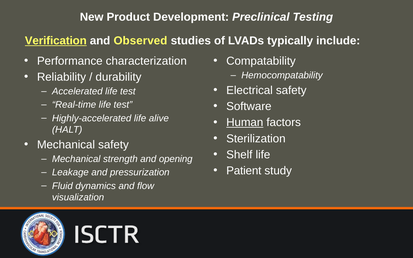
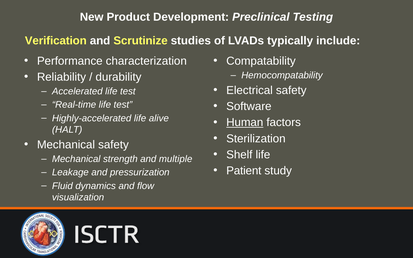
Verification underline: present -> none
Observed: Observed -> Scrutinize
opening: opening -> multiple
